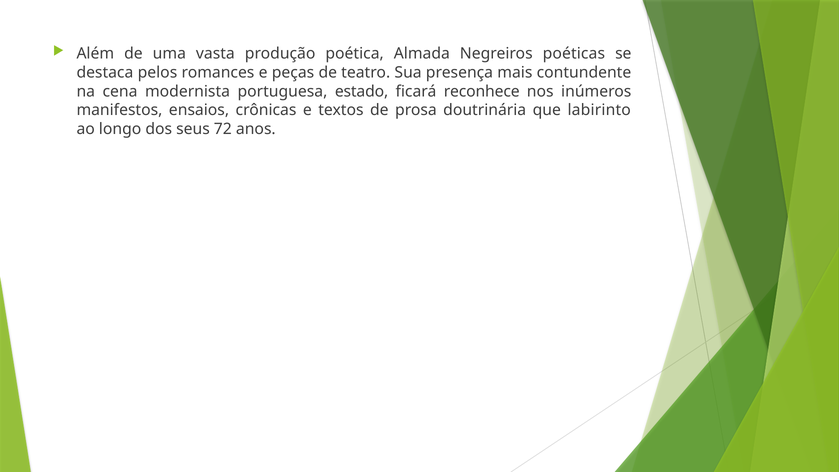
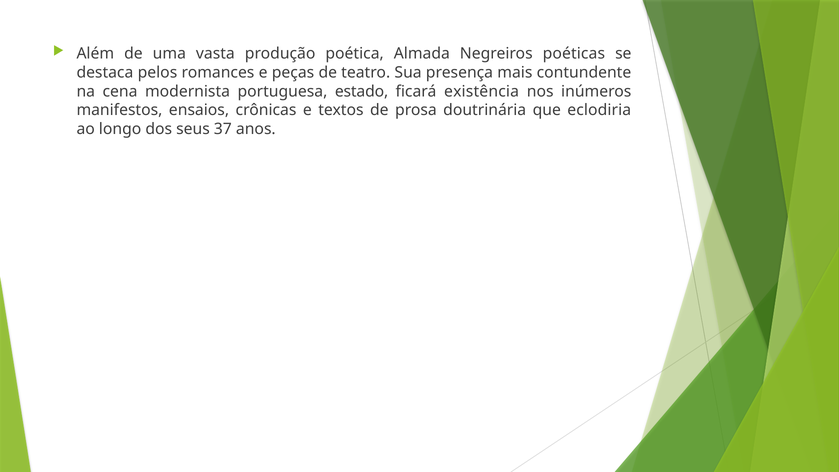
reconhece: reconhece -> existência
labirinto: labirinto -> eclodiria
72: 72 -> 37
